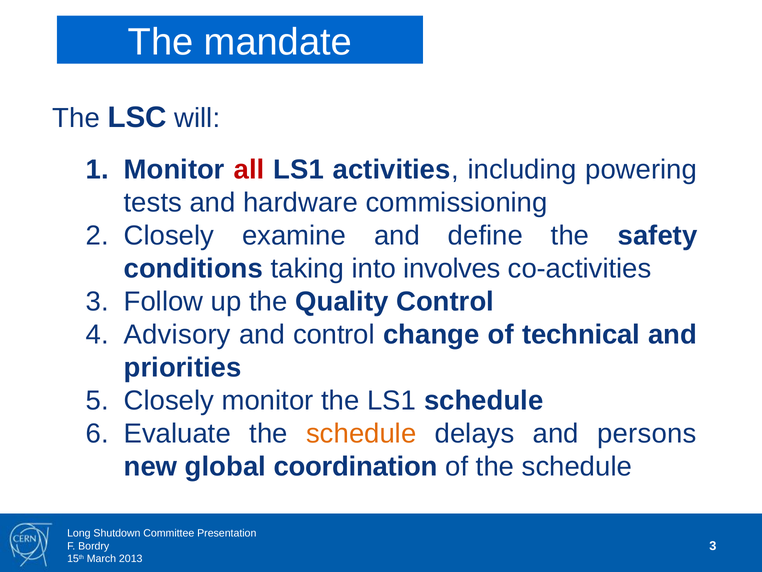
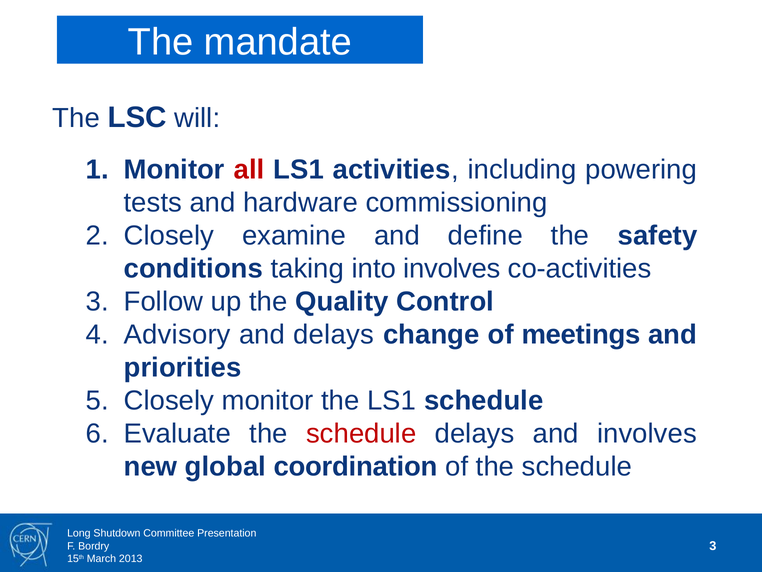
and control: control -> delays
technical: technical -> meetings
schedule at (361, 433) colour: orange -> red
and persons: persons -> involves
